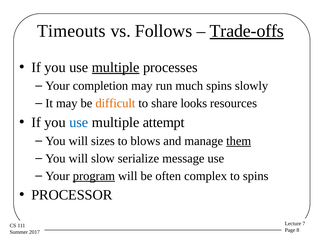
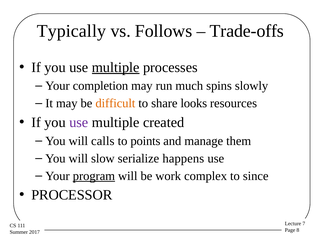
Timeouts: Timeouts -> Typically
Trade-offs underline: present -> none
use at (79, 122) colour: blue -> purple
attempt: attempt -> created
sizes: sizes -> calls
blows: blows -> points
them underline: present -> none
message: message -> happens
often: often -> work
to spins: spins -> since
